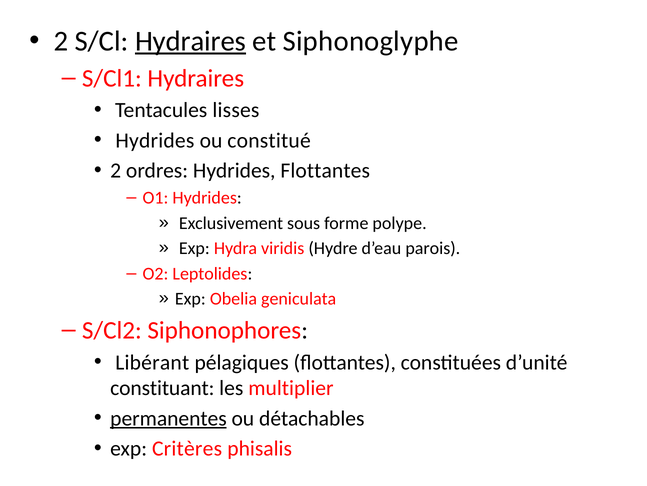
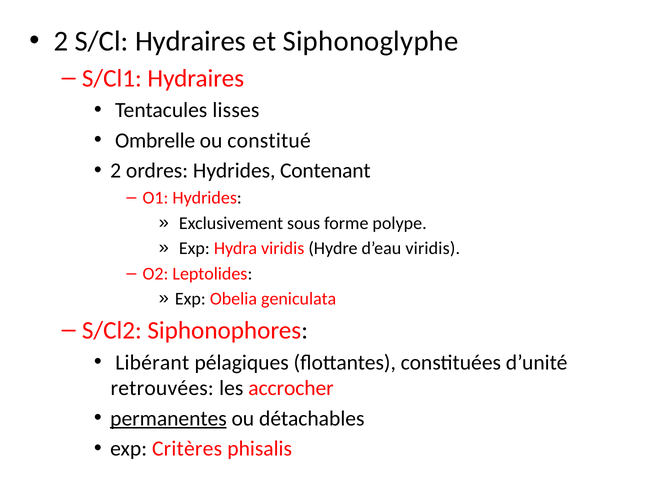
Hydraires at (191, 41) underline: present -> none
Hydrides at (155, 140): Hydrides -> Ombrelle
Hydrides Flottantes: Flottantes -> Contenant
d’eau parois: parois -> viridis
constituant: constituant -> retrouvées
multiplier: multiplier -> accrocher
